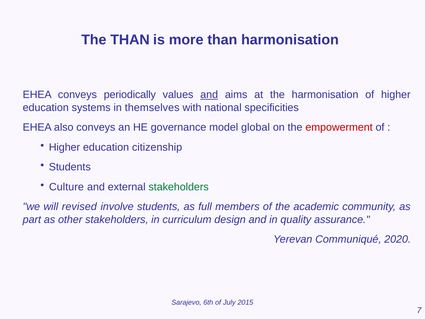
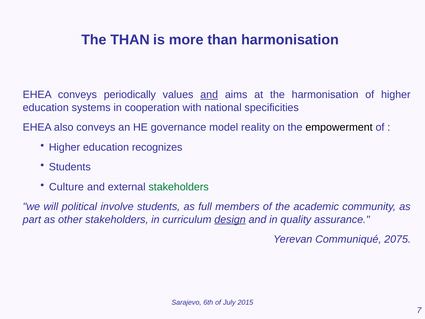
themselves: themselves -> cooperation
global: global -> reality
empowerment colour: red -> black
citizenship: citizenship -> recognizes
revised: revised -> political
design underline: none -> present
2020: 2020 -> 2075
